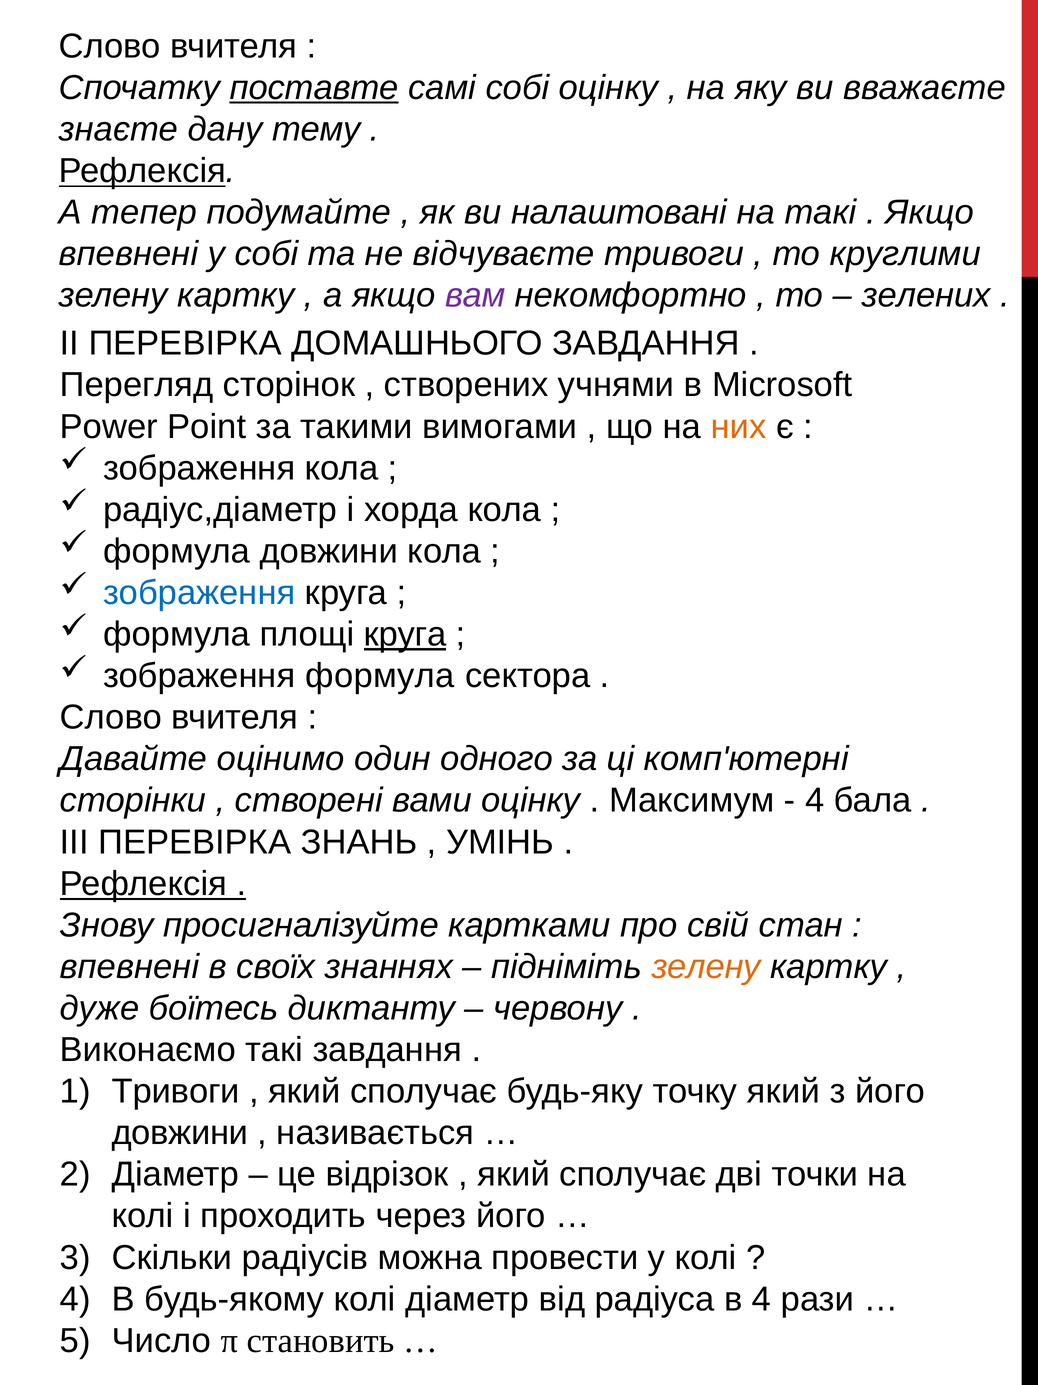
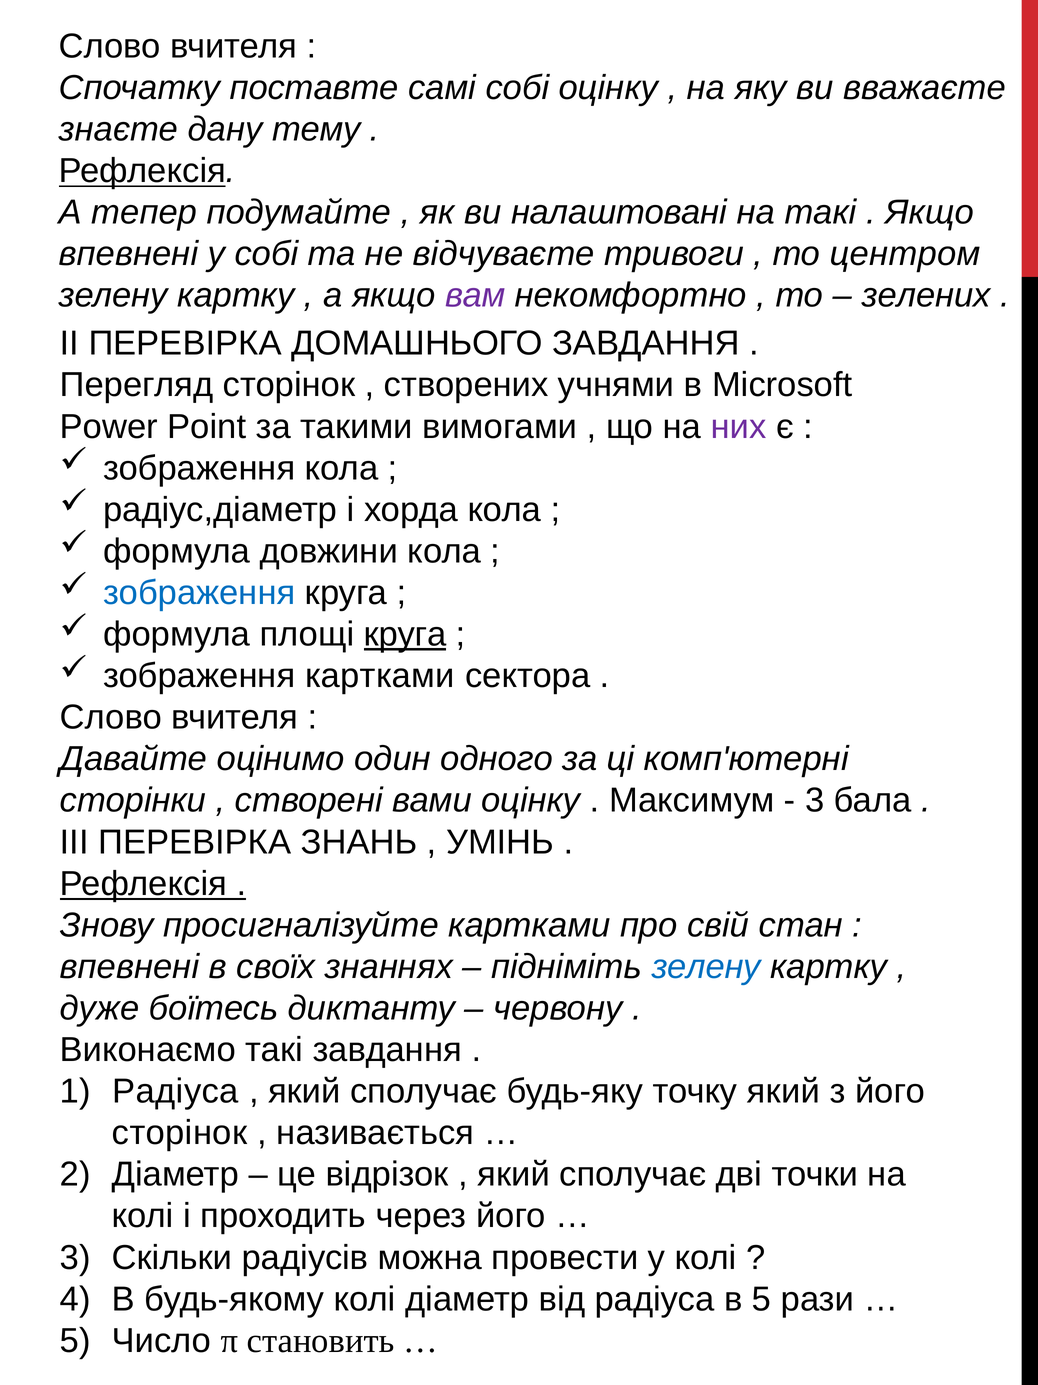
поставте underline: present -> none
круглими: круглими -> центром
них colour: orange -> purple
зображення формула: формула -> картками
4 at (815, 800): 4 -> 3
зелену at (706, 966) colour: orange -> blue
Тривоги at (176, 1091): Тривоги -> Радіуса
довжини at (180, 1132): довжини -> сторінок
в 4: 4 -> 5
